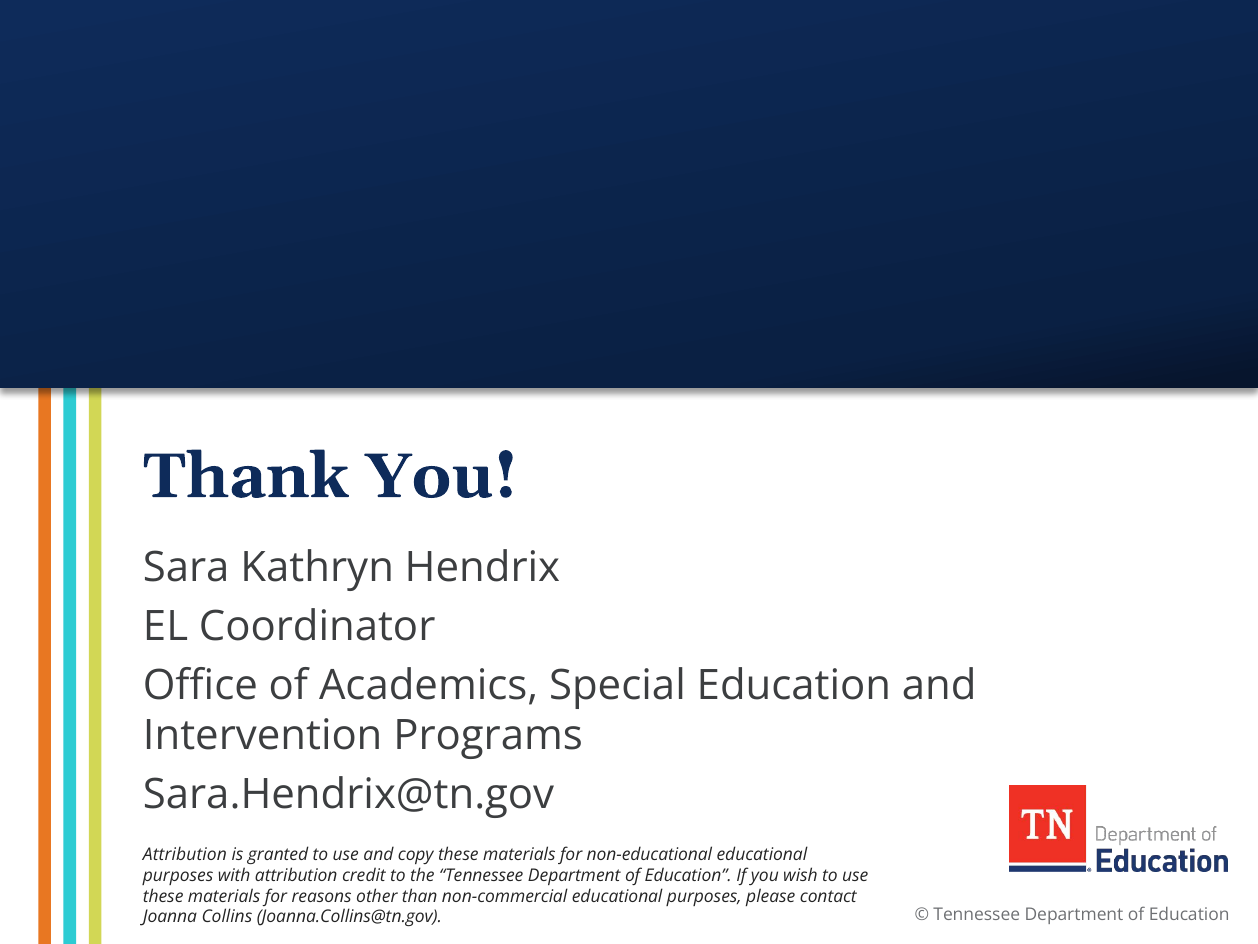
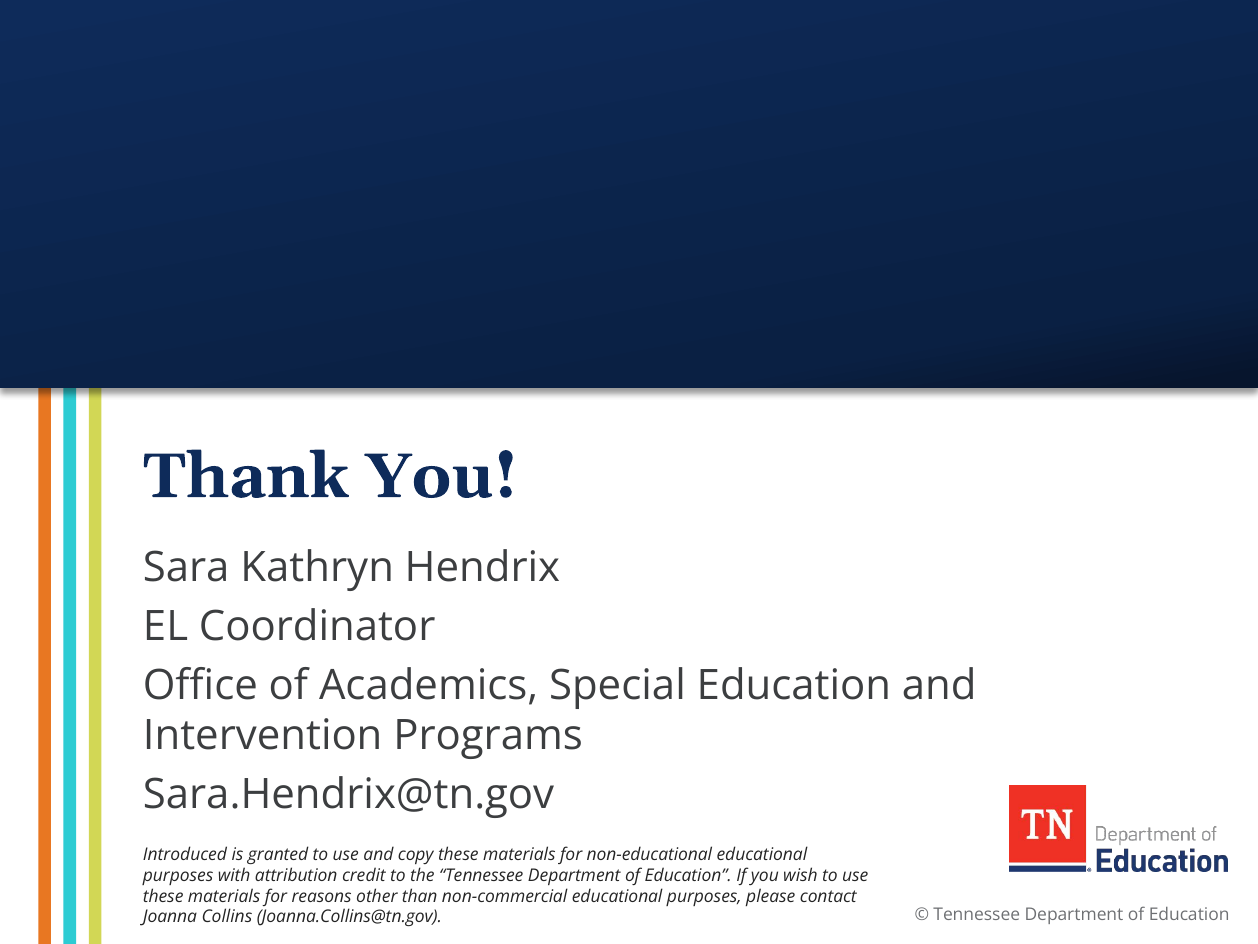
Attribution at (185, 854): Attribution -> Introduced
